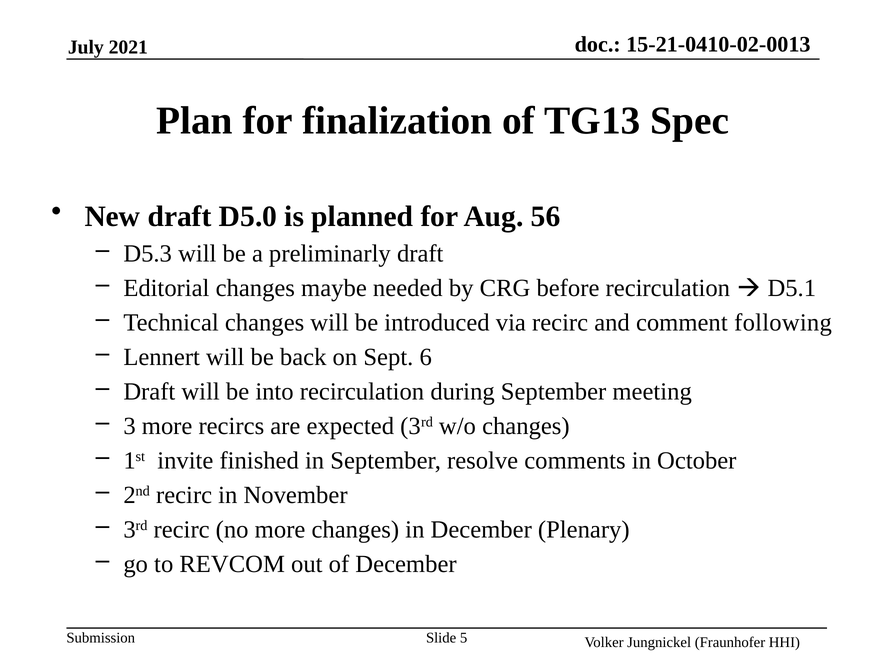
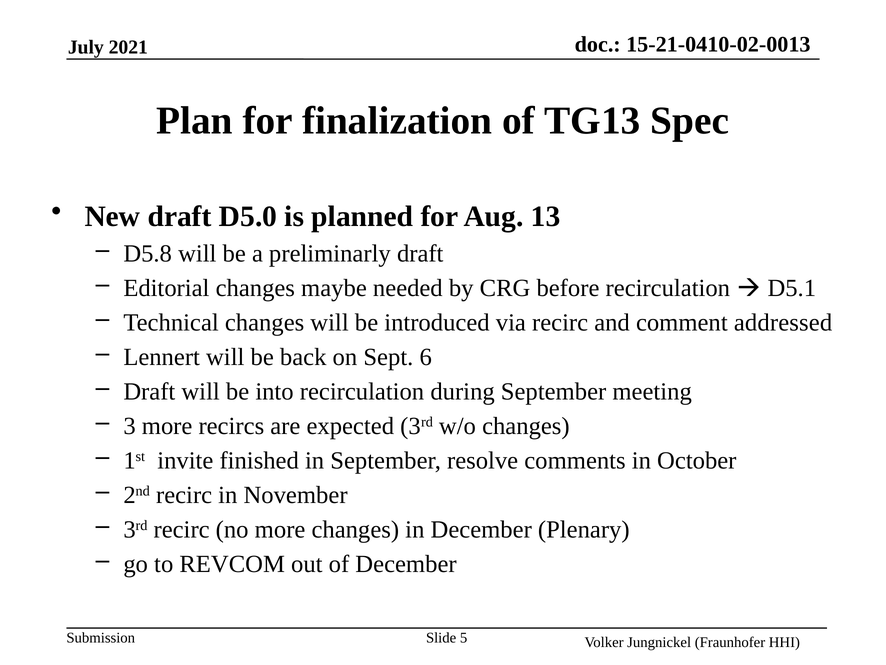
56: 56 -> 13
D5.3: D5.3 -> D5.8
following: following -> addressed
